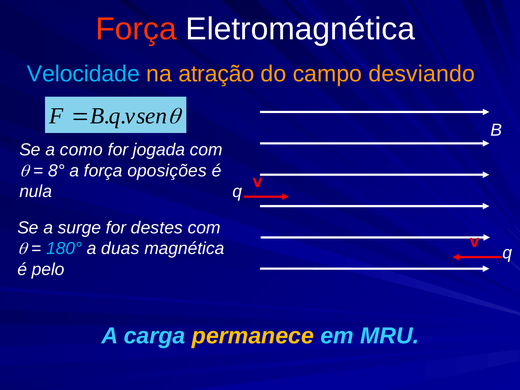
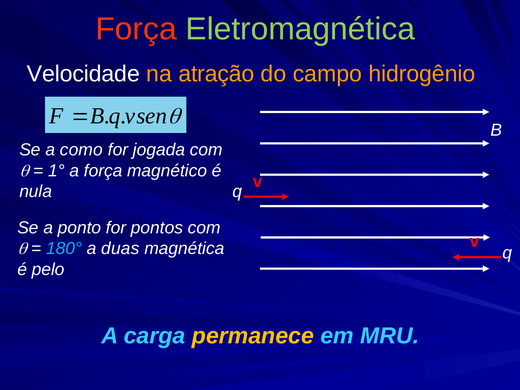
Eletromagnética colour: white -> light green
Velocidade colour: light blue -> white
desviando: desviando -> hidrogênio
8°: 8° -> 1°
oposições: oposições -> magnético
surge: surge -> ponto
destes: destes -> pontos
